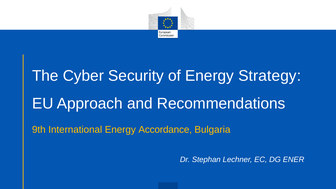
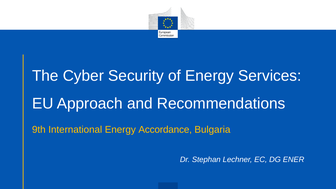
Strategy: Strategy -> Services
